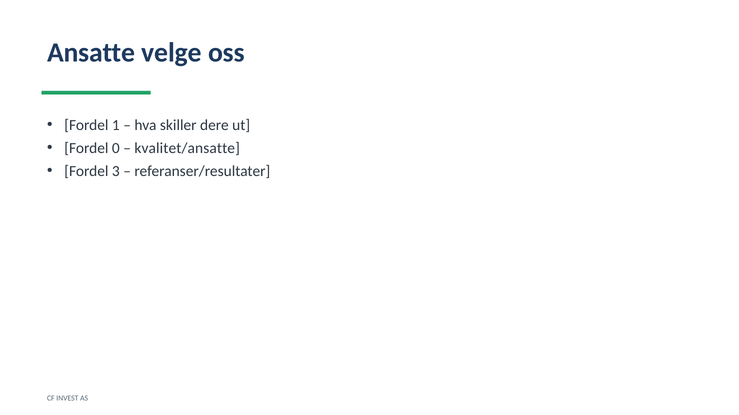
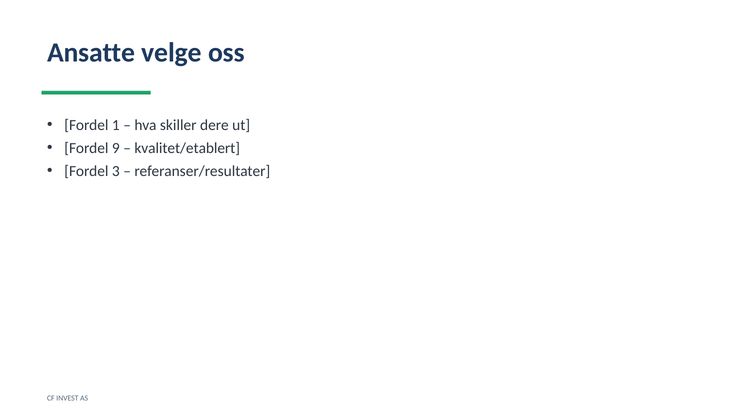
0: 0 -> 9
kvalitet/ansatte: kvalitet/ansatte -> kvalitet/etablert
